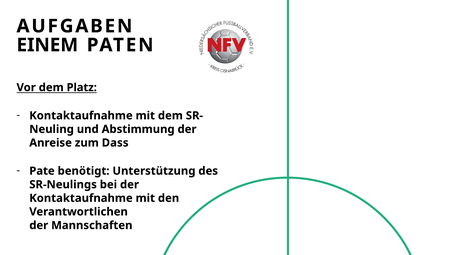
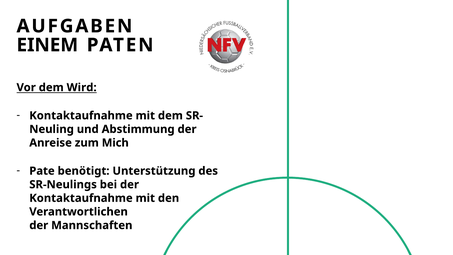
Platz: Platz -> Wird
Dass: Dass -> Mich
